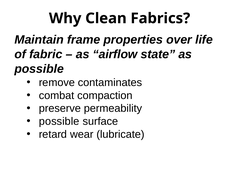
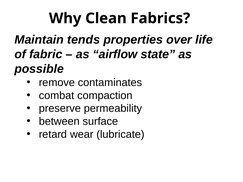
frame: frame -> tends
possible at (59, 122): possible -> between
